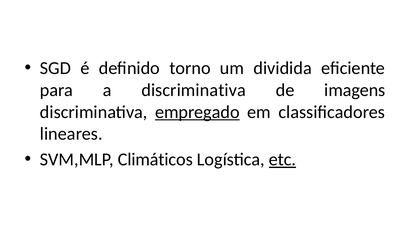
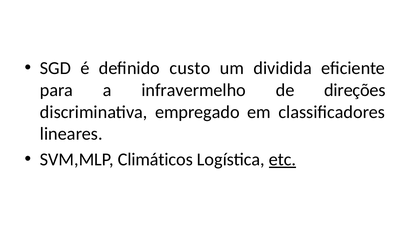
torno: torno -> custo
a discriminativa: discriminativa -> infravermelho
imagens: imagens -> direções
empregado underline: present -> none
